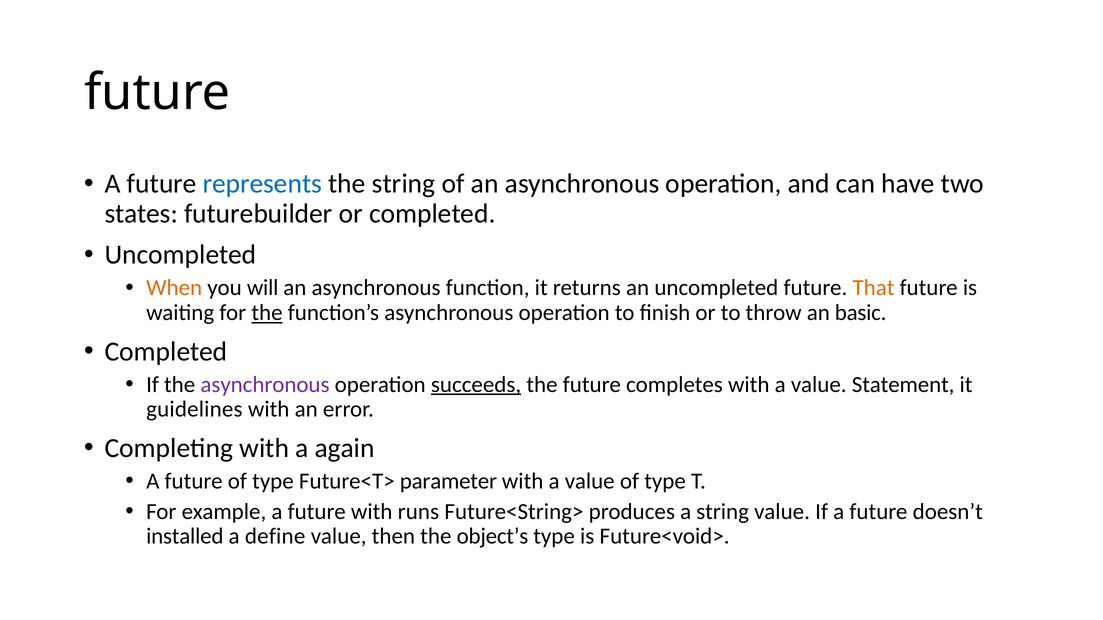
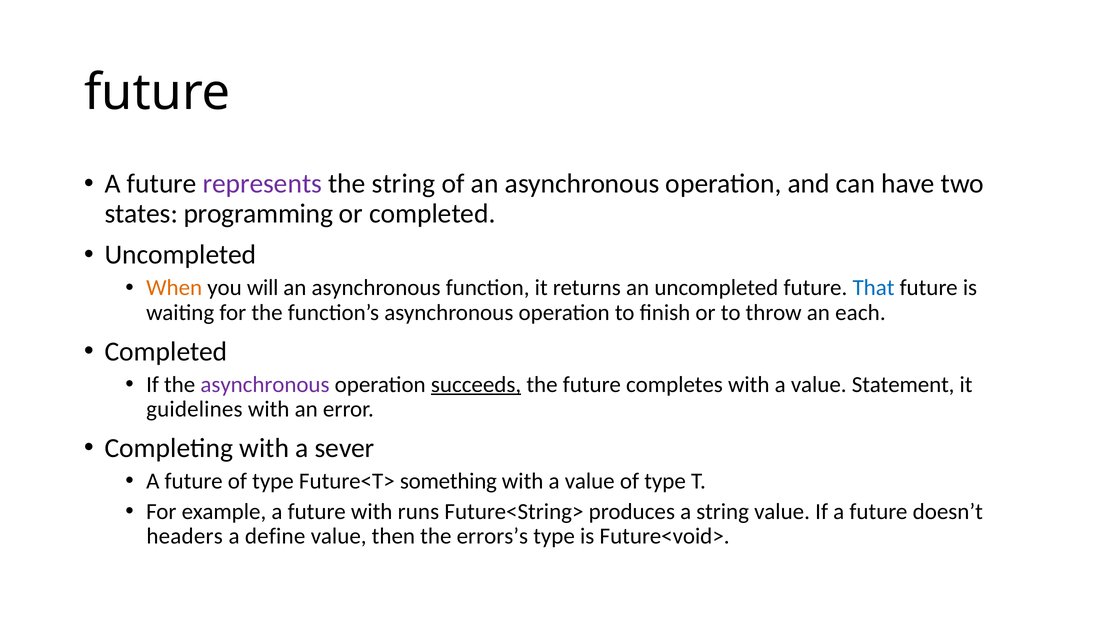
represents colour: blue -> purple
futurebuilder: futurebuilder -> programming
That colour: orange -> blue
the at (267, 313) underline: present -> none
basic: basic -> each
again: again -> sever
parameter: parameter -> something
installed: installed -> headers
object’s: object’s -> errors’s
